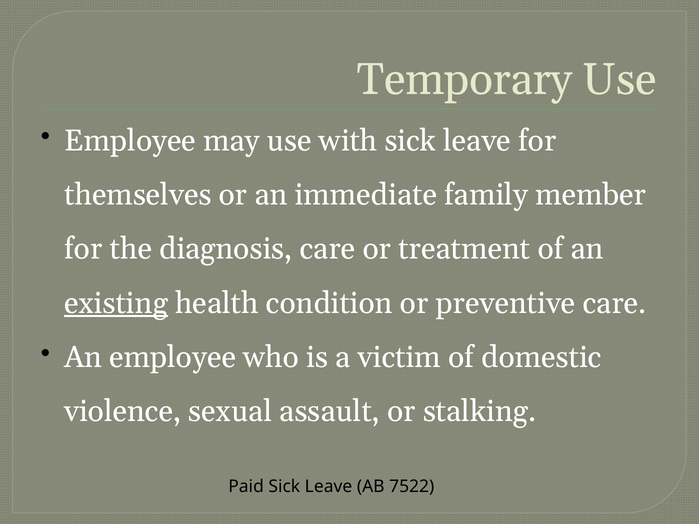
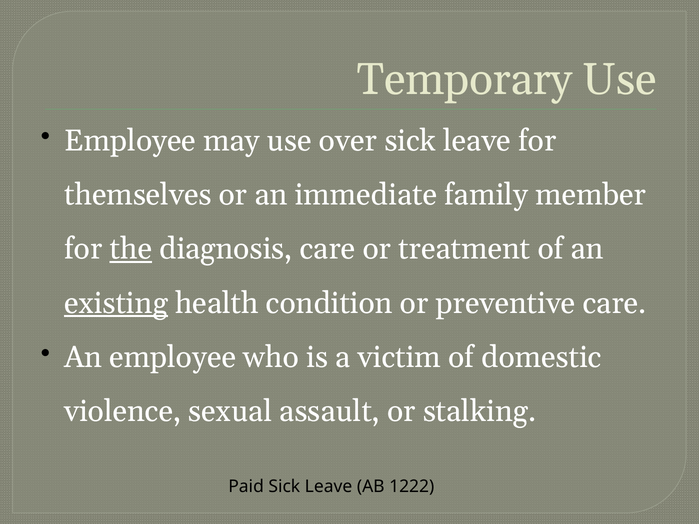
with: with -> over
the underline: none -> present
7522: 7522 -> 1222
